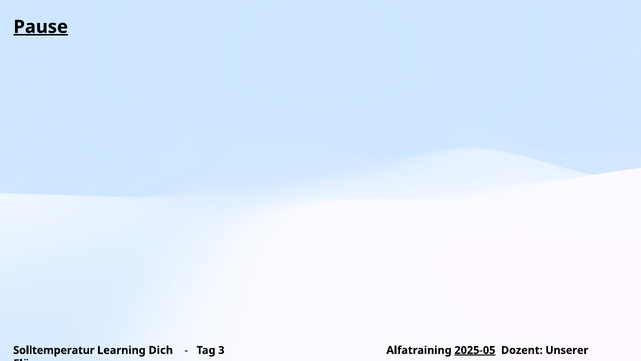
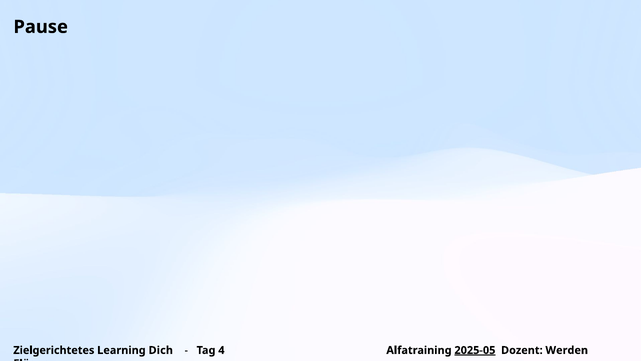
Pause underline: present -> none
Solltemperatur: Solltemperatur -> Zielgerichtetes
3: 3 -> 4
Unserer: Unserer -> Werden
